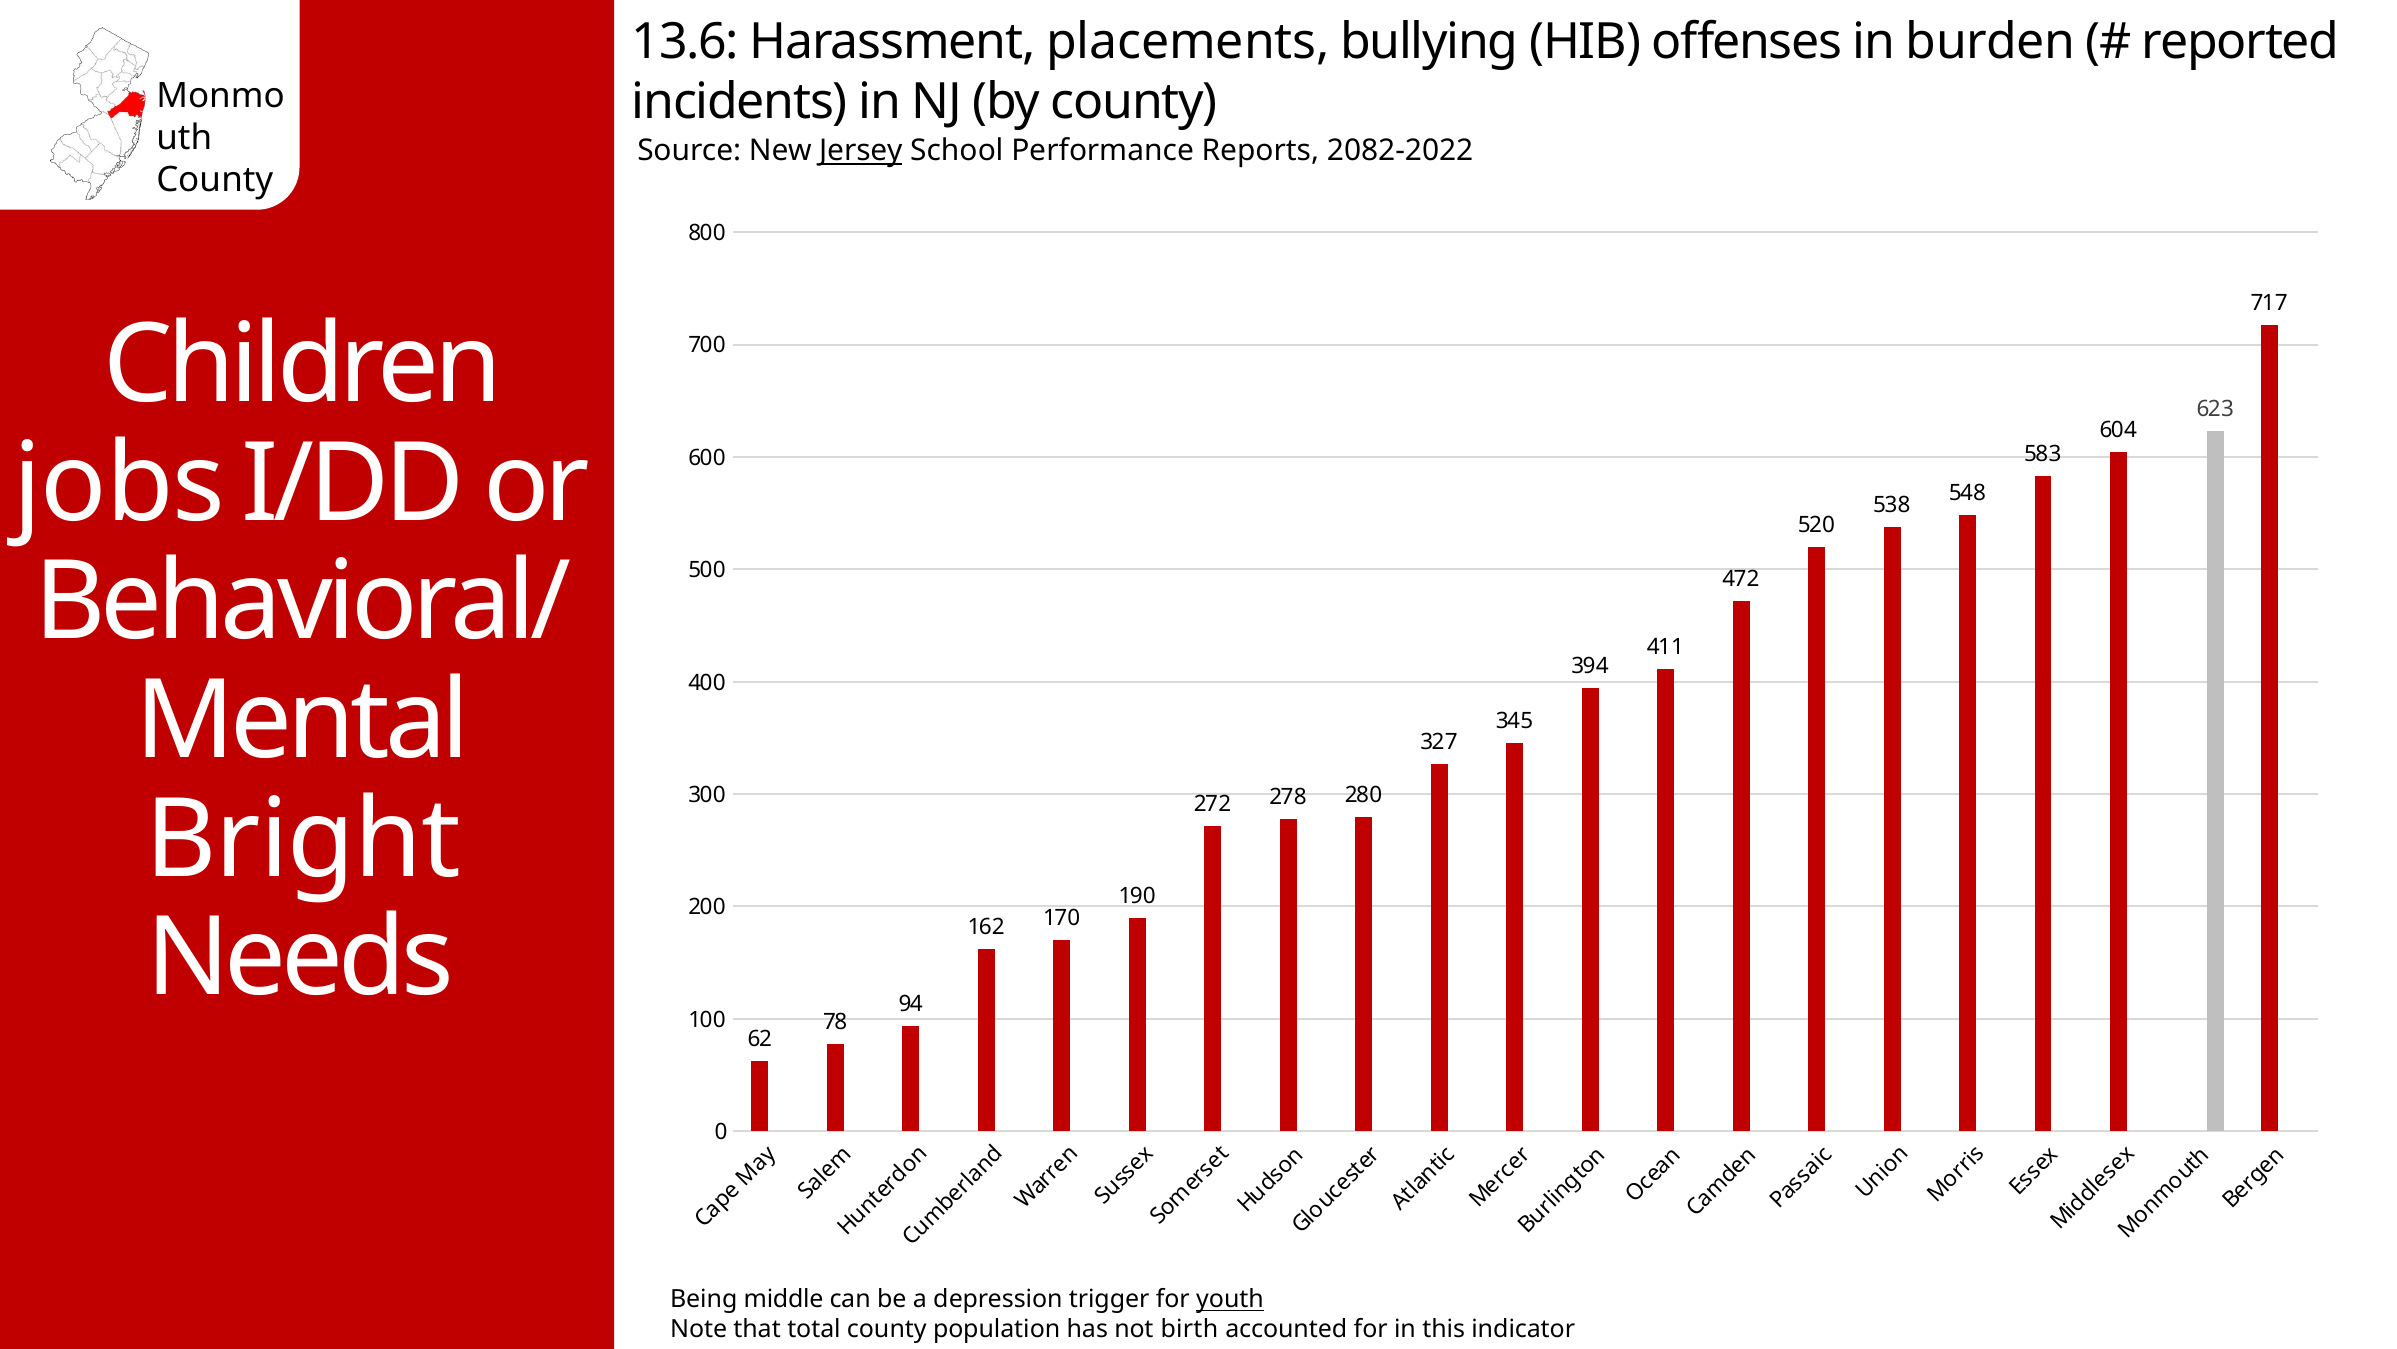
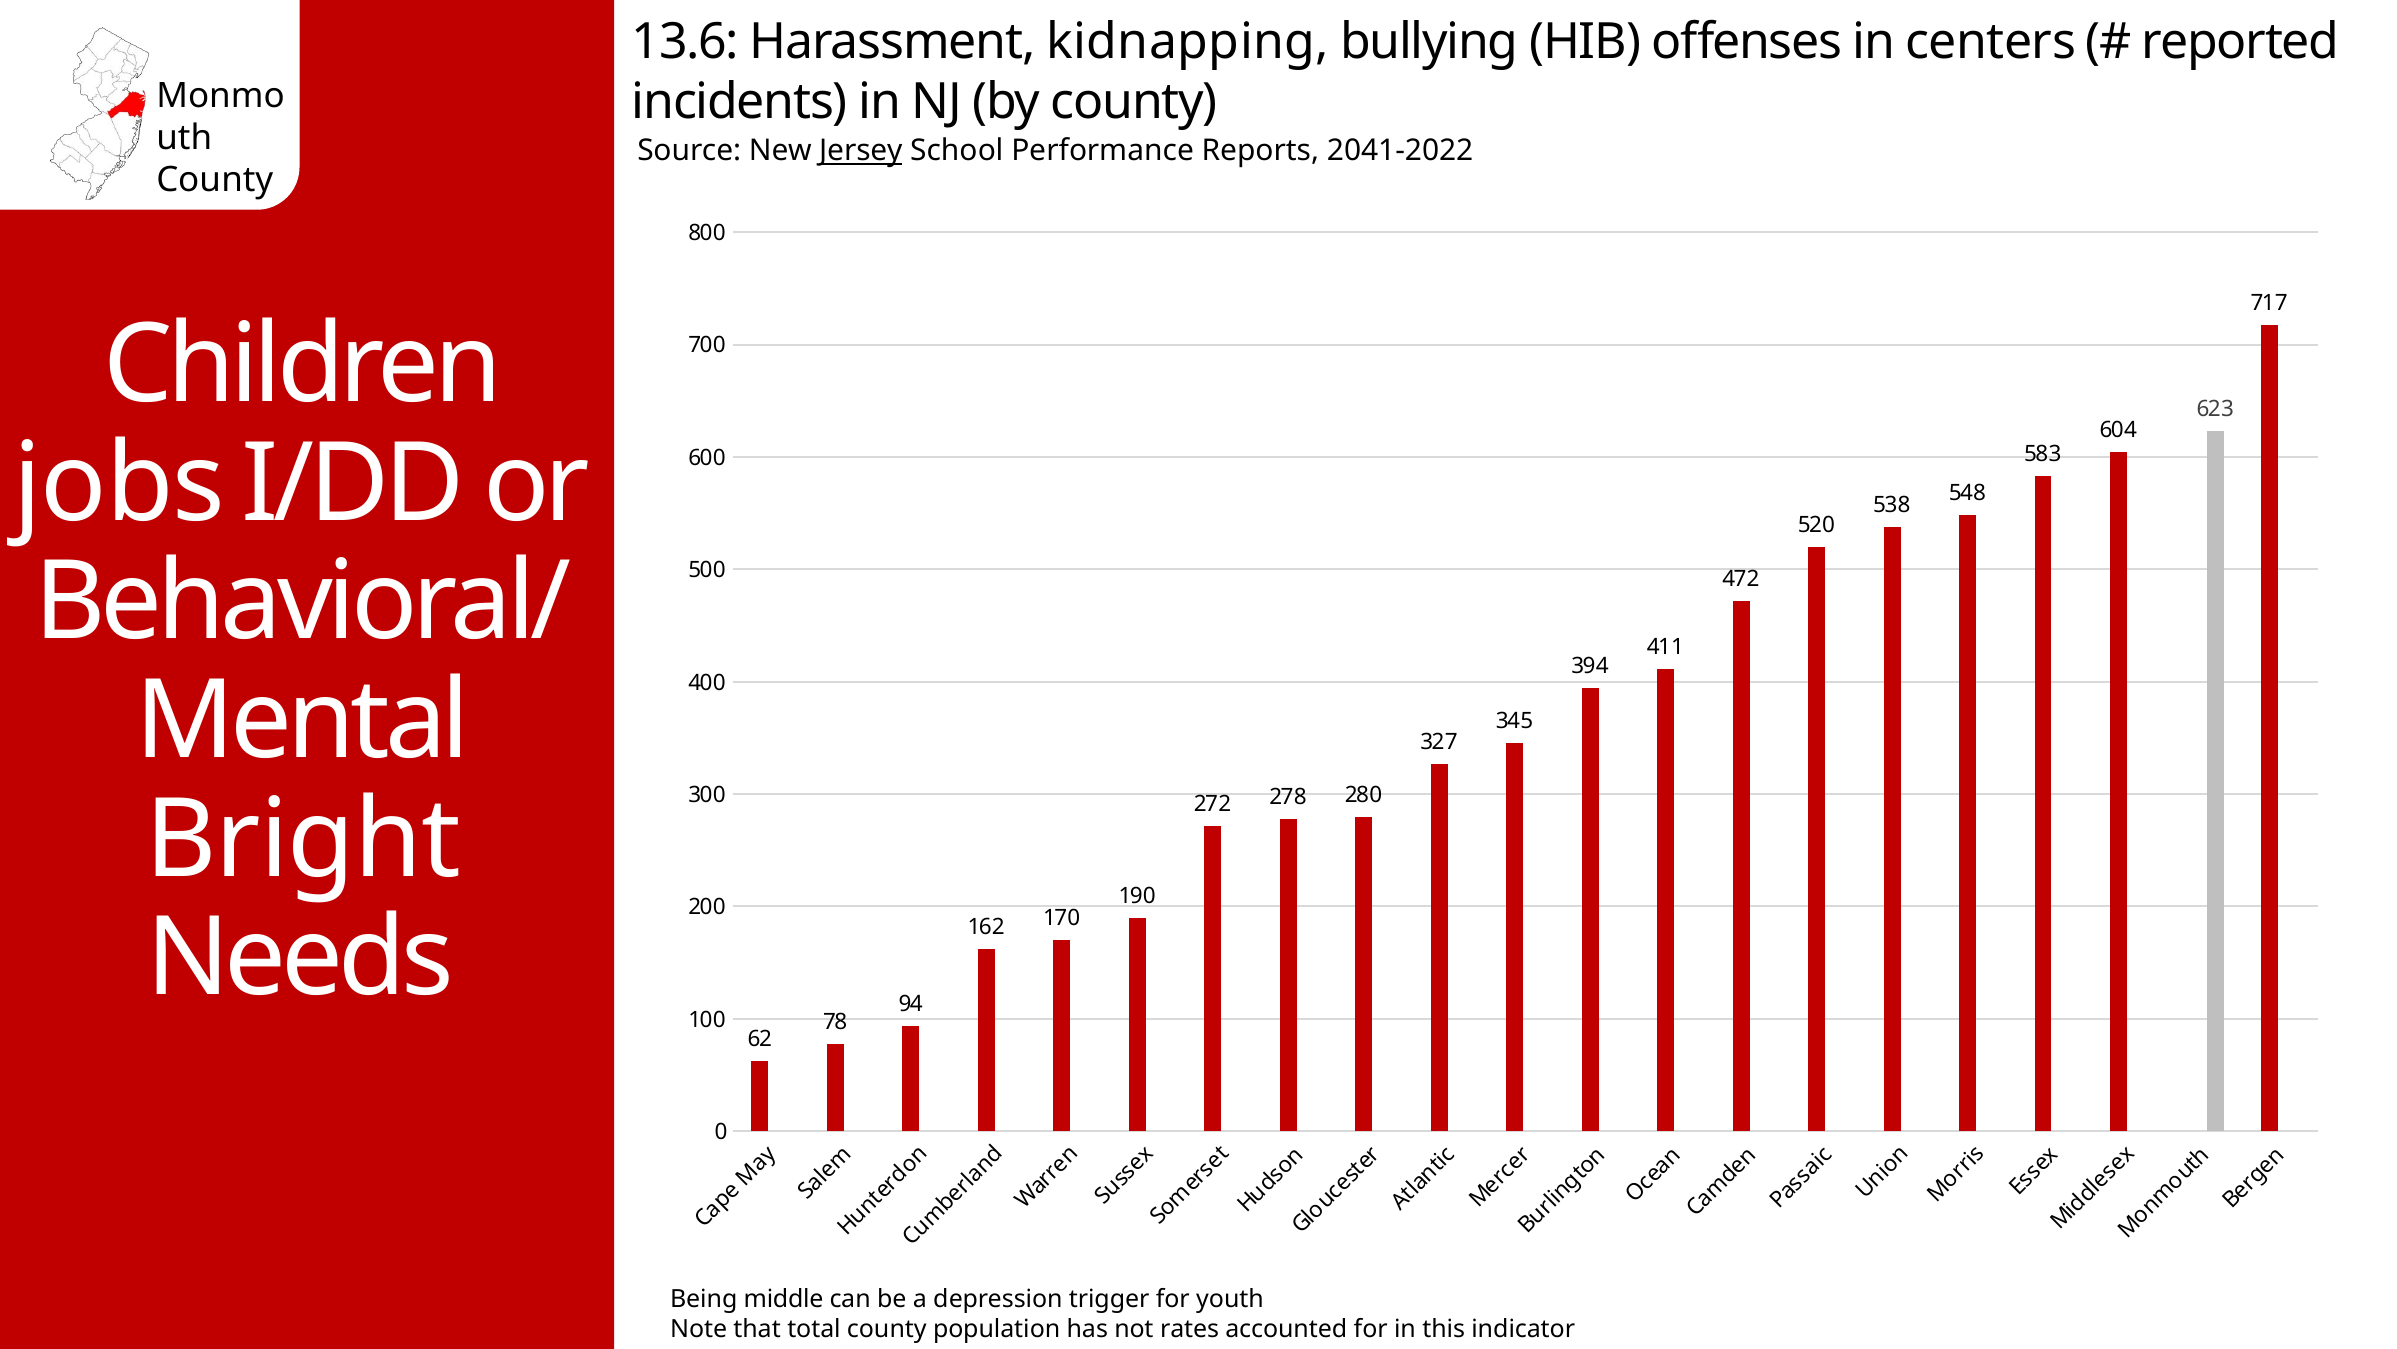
placements: placements -> kidnapping
burden: burden -> centers
2082-2022: 2082-2022 -> 2041-2022
youth underline: present -> none
birth: birth -> rates
